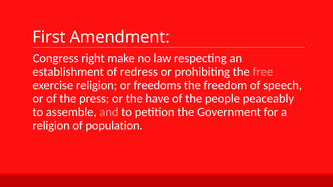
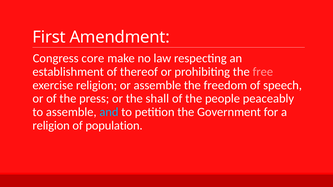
right: right -> core
redress: redress -> thereof
or freedoms: freedoms -> assemble
have: have -> shall
and colour: pink -> light blue
